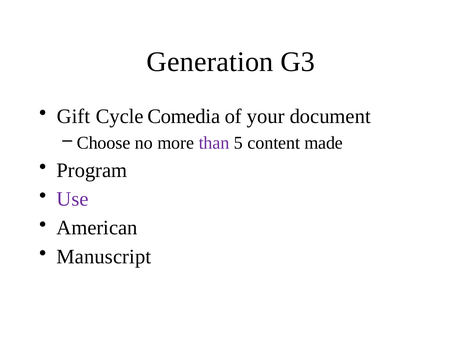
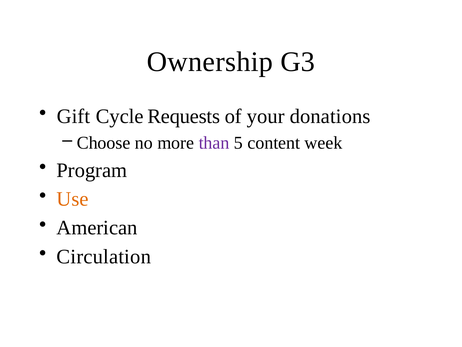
Generation: Generation -> Ownership
Comedia: Comedia -> Requests
document: document -> donations
made: made -> week
Use colour: purple -> orange
Manuscript: Manuscript -> Circulation
